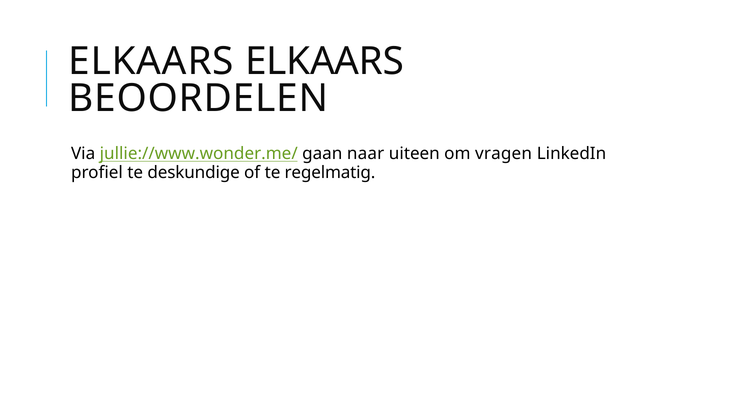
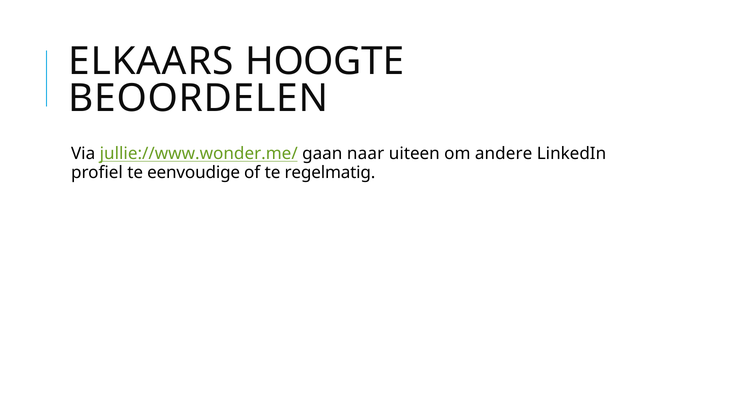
ELKAARS ELKAARS: ELKAARS -> HOOGTE
vragen: vragen -> andere
deskundige: deskundige -> eenvoudige
